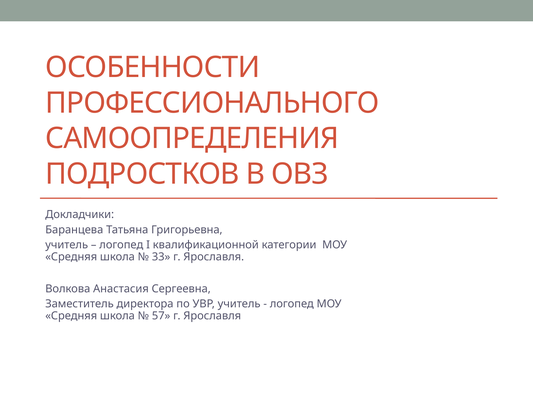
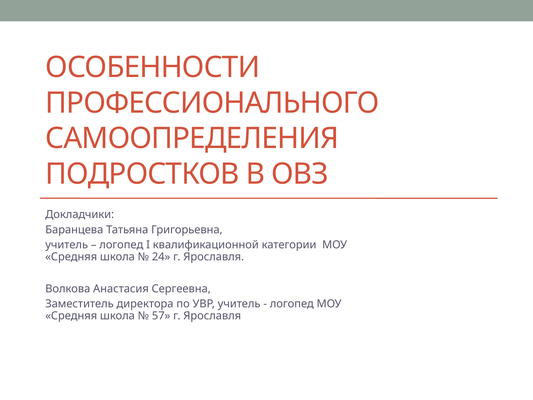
33: 33 -> 24
